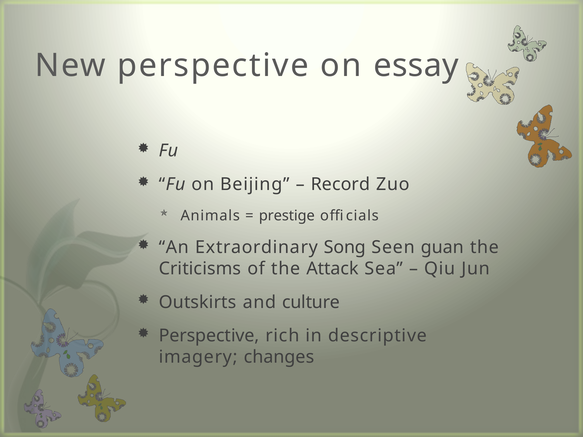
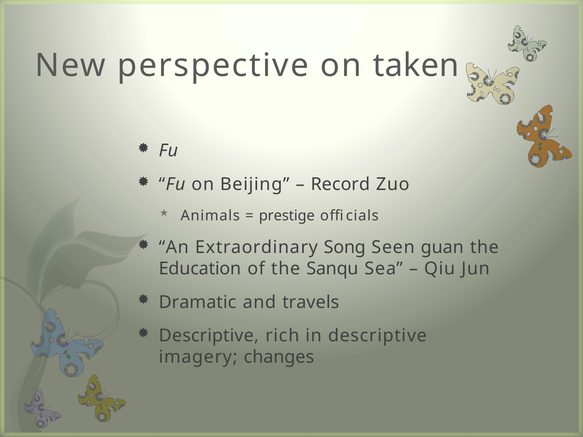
essay: essay -> taken
Criticisms: Criticisms -> Education
Attack: Attack -> Sanqu
Outskirts: Outskirts -> Dramatic
culture: culture -> travels
Perspective at (209, 336): Perspective -> Descriptive
